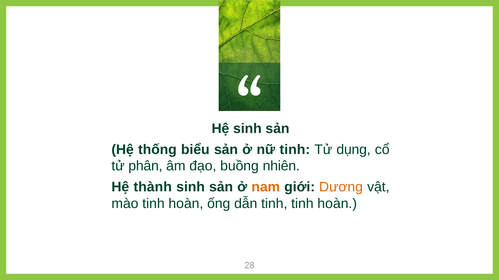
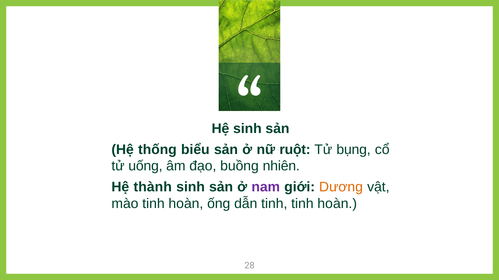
nữ tinh: tinh -> ruột
dụng: dụng -> bụng
phân: phân -> uống
nam colour: orange -> purple
